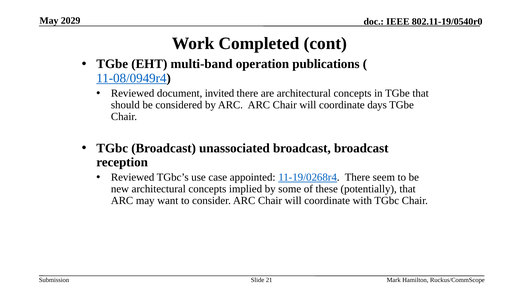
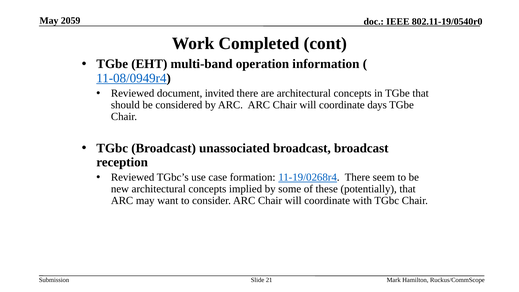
2029: 2029 -> 2059
publications: publications -> information
appointed: appointed -> formation
